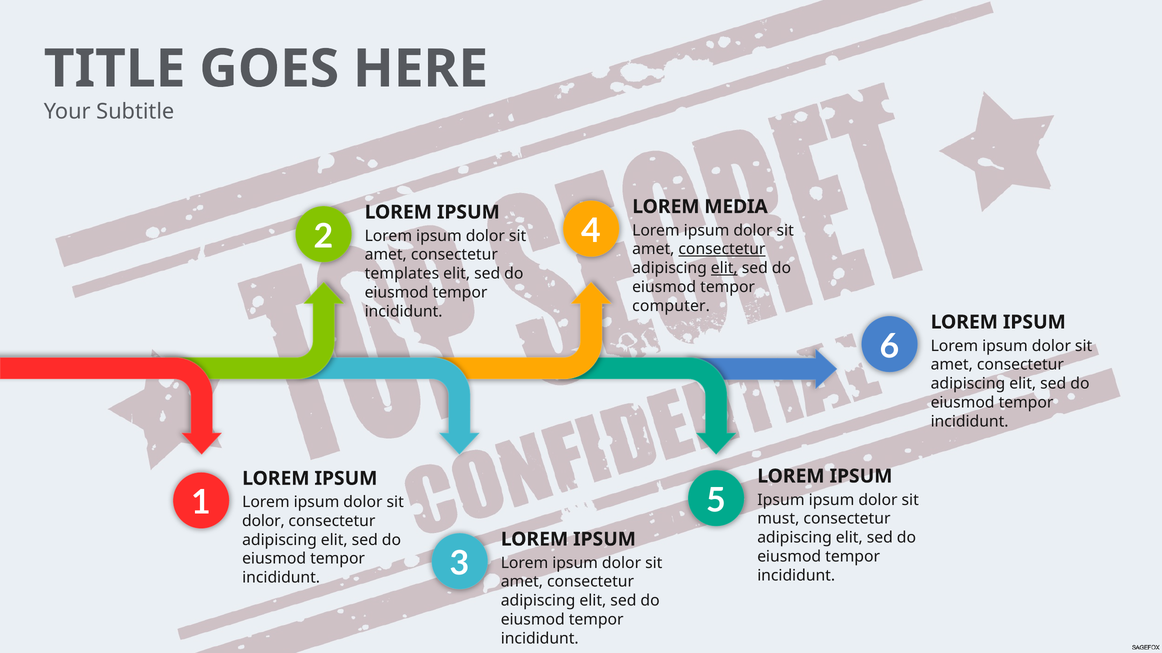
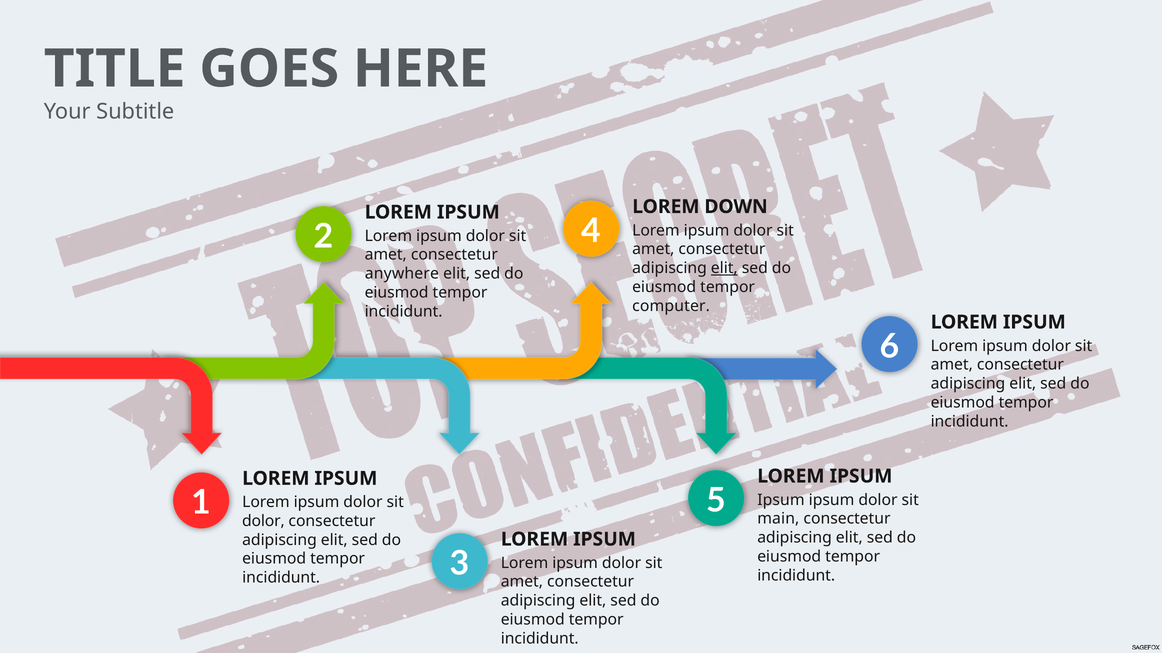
MEDIA: MEDIA -> DOWN
consectetur at (722, 249) underline: present -> none
templates: templates -> anywhere
must: must -> main
